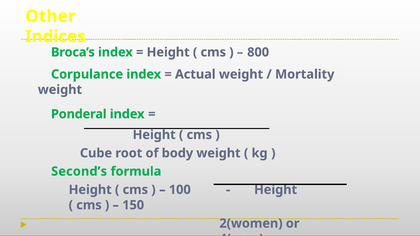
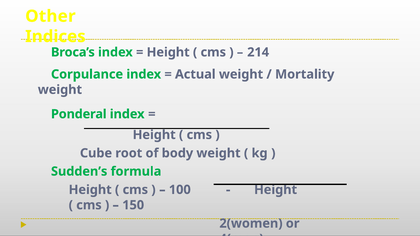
800: 800 -> 214
Second’s: Second’s -> Sudden’s
